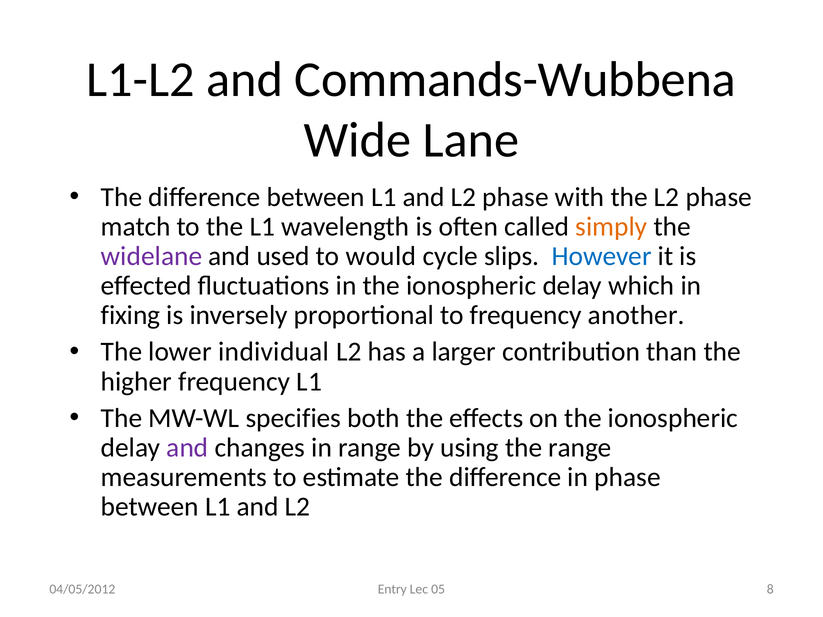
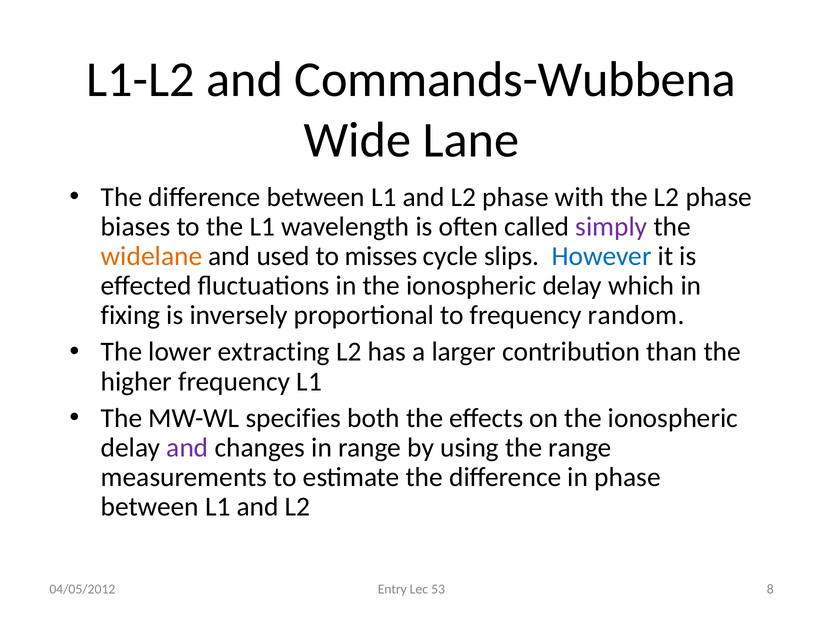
match: match -> biases
simply colour: orange -> purple
widelane colour: purple -> orange
would: would -> misses
another: another -> random
individual: individual -> extracting
05: 05 -> 53
